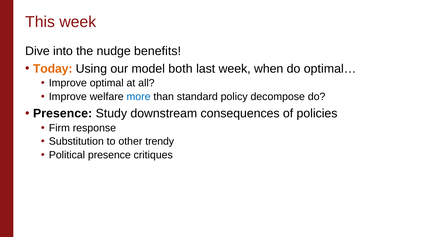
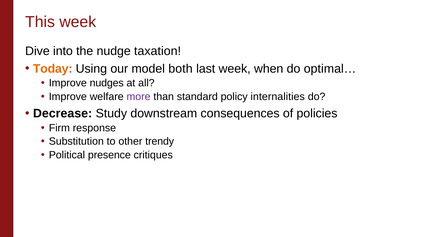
benefits: benefits -> taxation
optimal: optimal -> nudges
more colour: blue -> purple
decompose: decompose -> internalities
Presence at (63, 113): Presence -> Decrease
